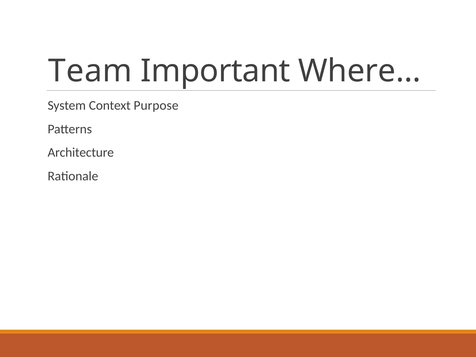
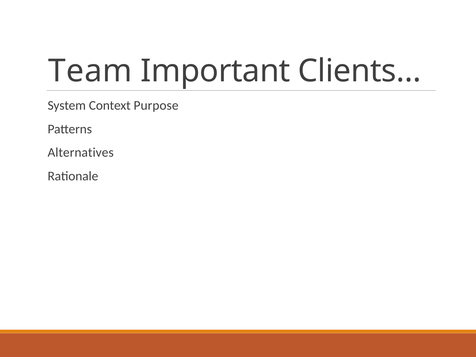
Where…: Where… -> Clients…
Architecture: Architecture -> Alternatives
